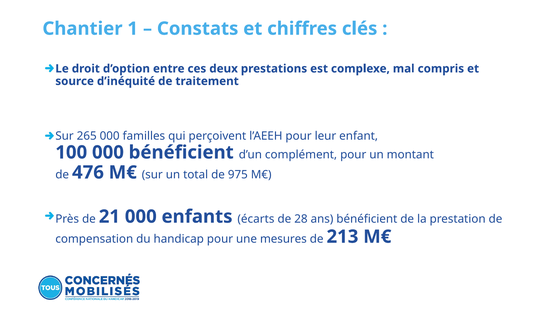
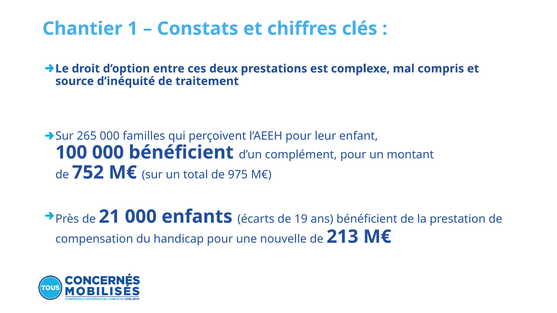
476: 476 -> 752
28: 28 -> 19
mesures: mesures -> nouvelle
